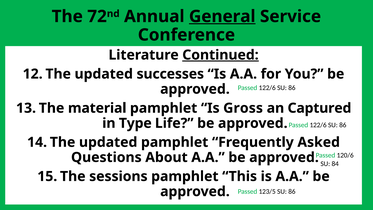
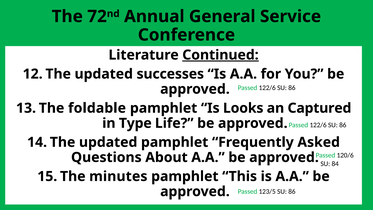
General underline: present -> none
material: material -> foldable
Gross: Gross -> Looks
sessions: sessions -> minutes
